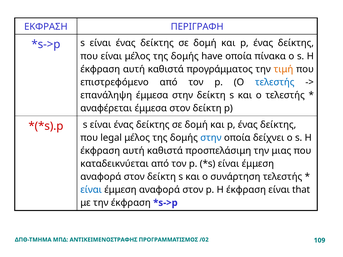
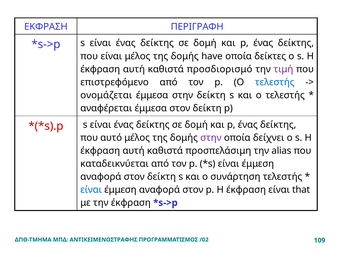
πίνακα: πίνακα -> δείκτες
προγράμματος: προγράμματος -> προσδιορισμό
τιμή colour: orange -> purple
επανάληψη: επανάληψη -> ονομάζεται
legal: legal -> αυτό
στην at (211, 138) colour: blue -> purple
μιας: μιας -> alias
